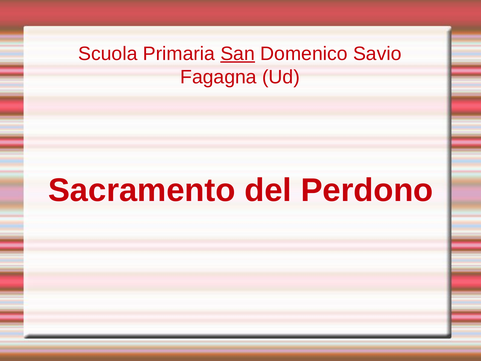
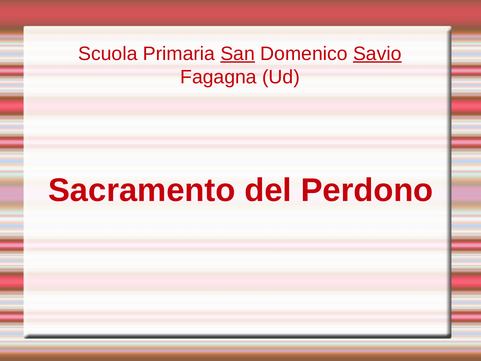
Savio underline: none -> present
